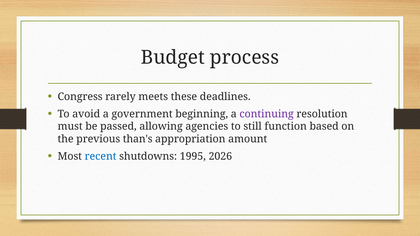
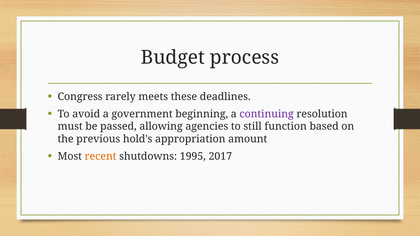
than's: than's -> hold's
recent colour: blue -> orange
2026: 2026 -> 2017
